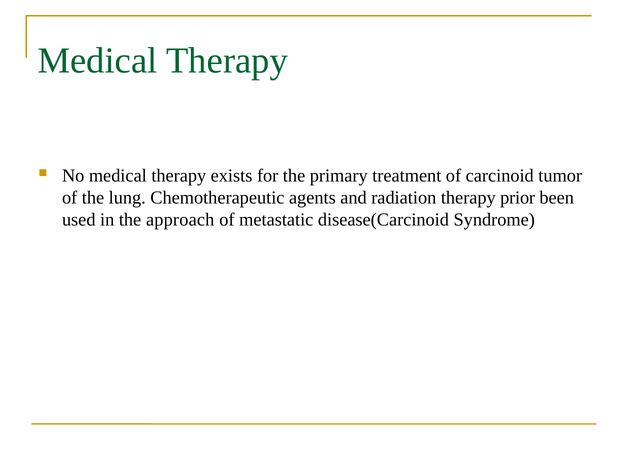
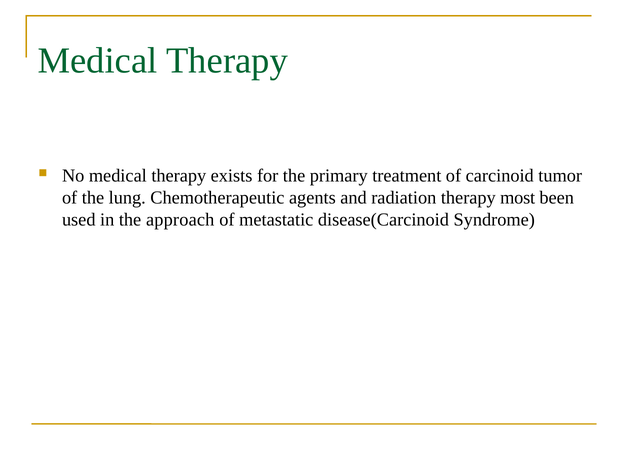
prior: prior -> most
